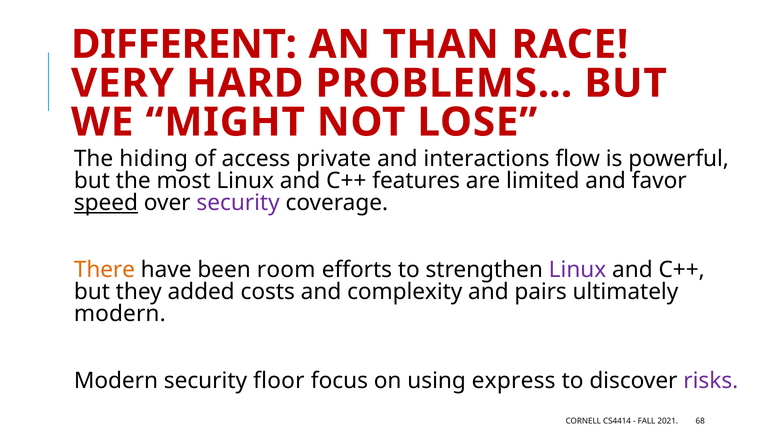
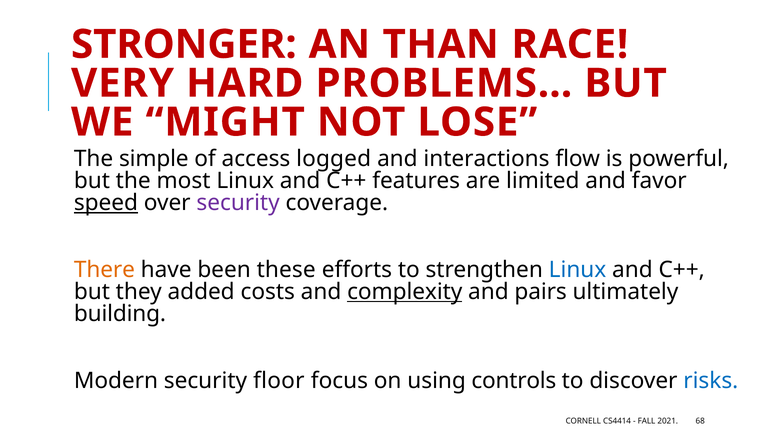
DIFFERENT: DIFFERENT -> STRONGER
hiding: hiding -> simple
private: private -> logged
room: room -> these
Linux at (578, 269) colour: purple -> blue
complexity underline: none -> present
modern at (120, 313): modern -> building
express: express -> controls
risks colour: purple -> blue
